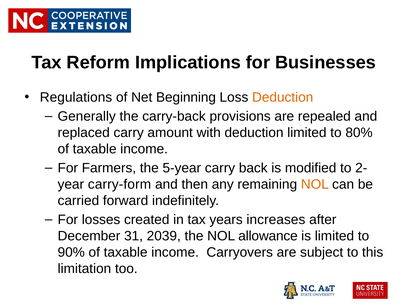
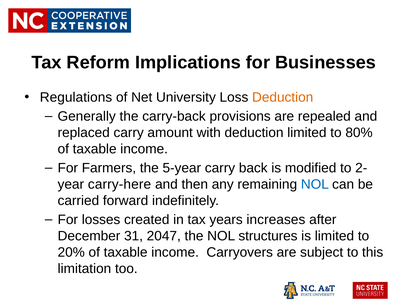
Beginning: Beginning -> University
carry-form: carry-form -> carry-here
NOL at (315, 184) colour: orange -> blue
2039: 2039 -> 2047
allowance: allowance -> structures
90%: 90% -> 20%
